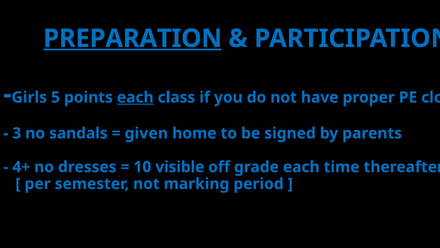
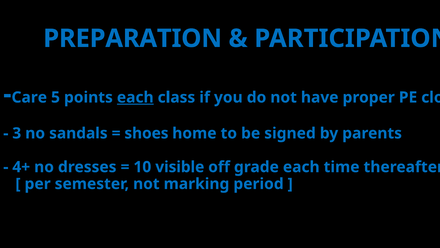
PREPARATION underline: present -> none
Girls: Girls -> Care
given: given -> shoes
